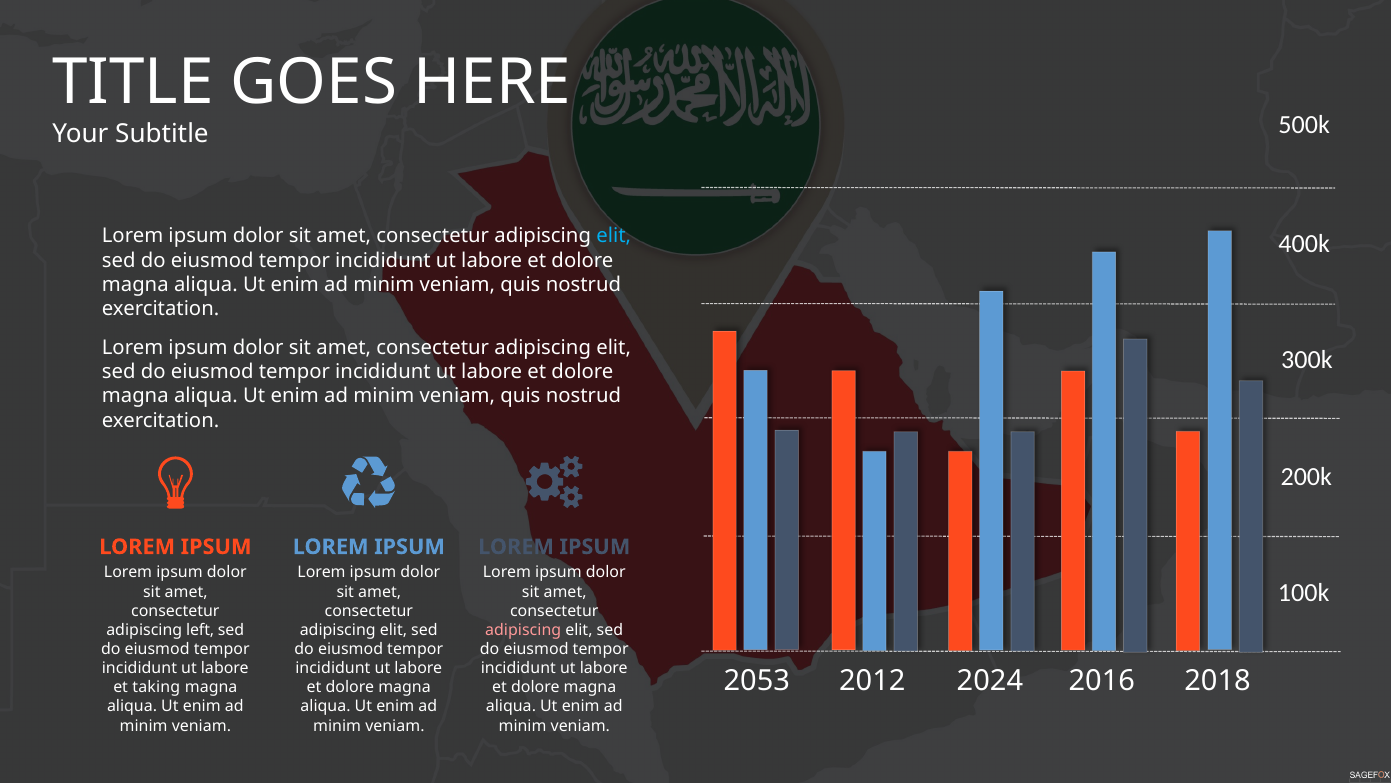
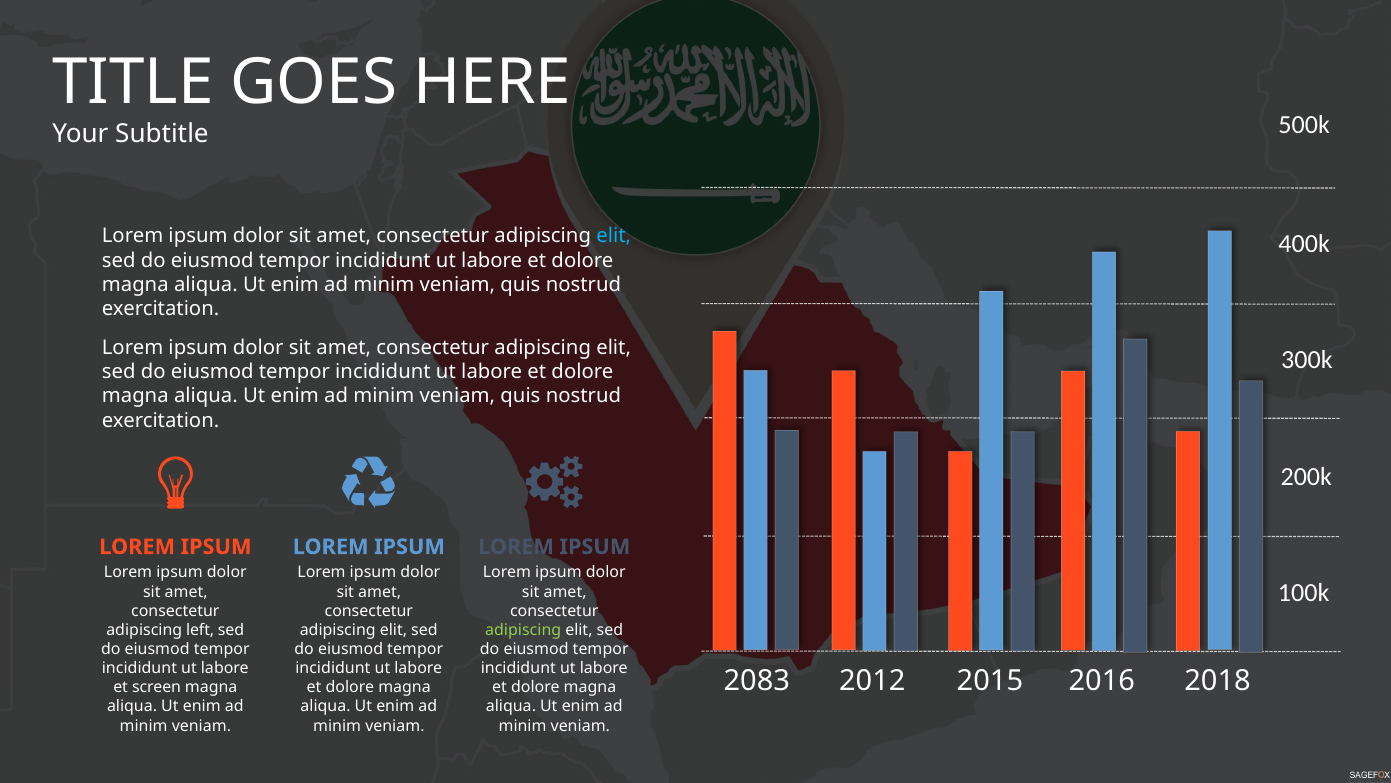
adipiscing at (523, 630) colour: pink -> light green
2053: 2053 -> 2083
2024: 2024 -> 2015
taking: taking -> screen
